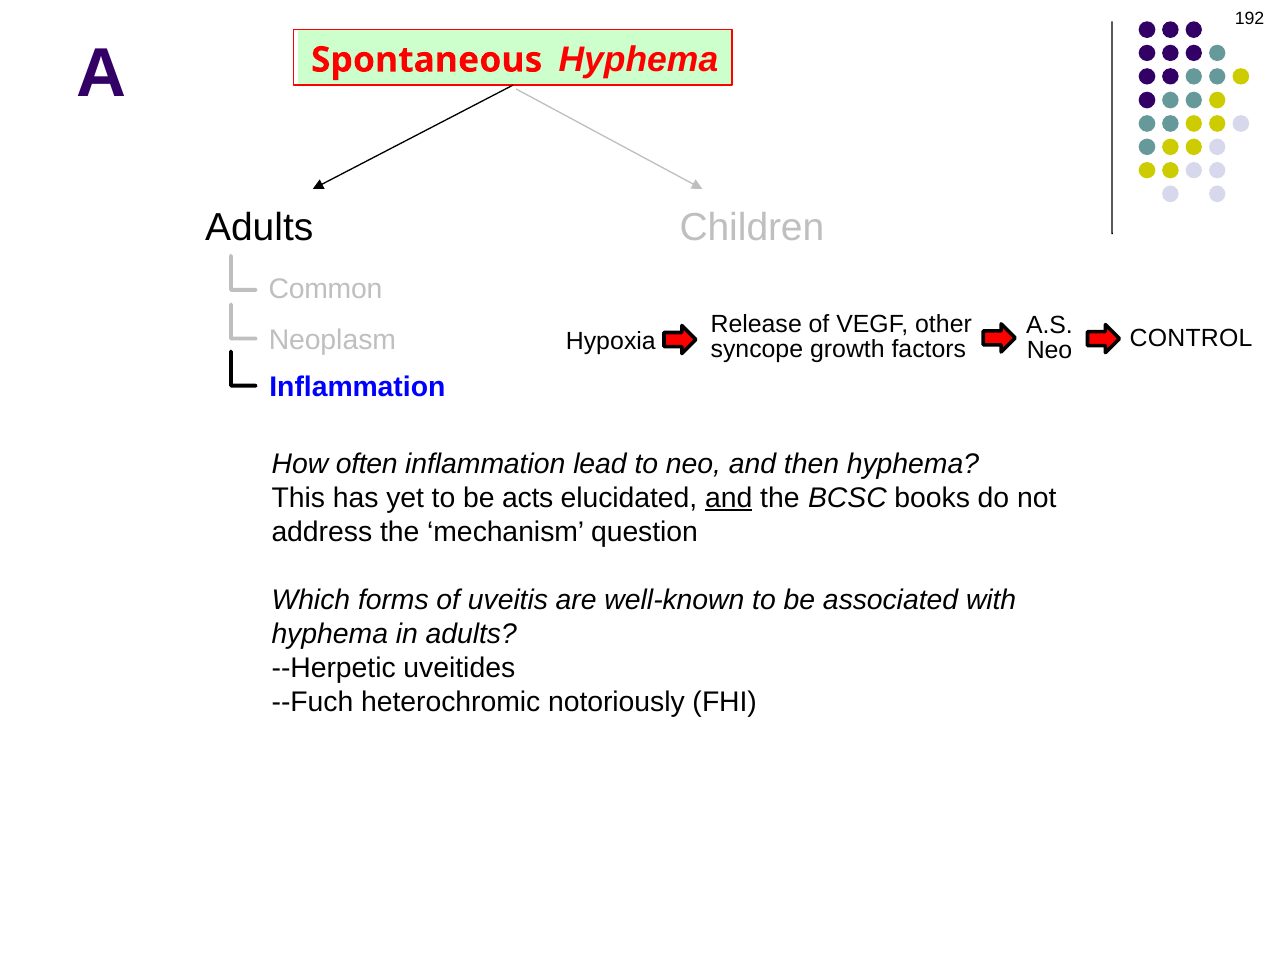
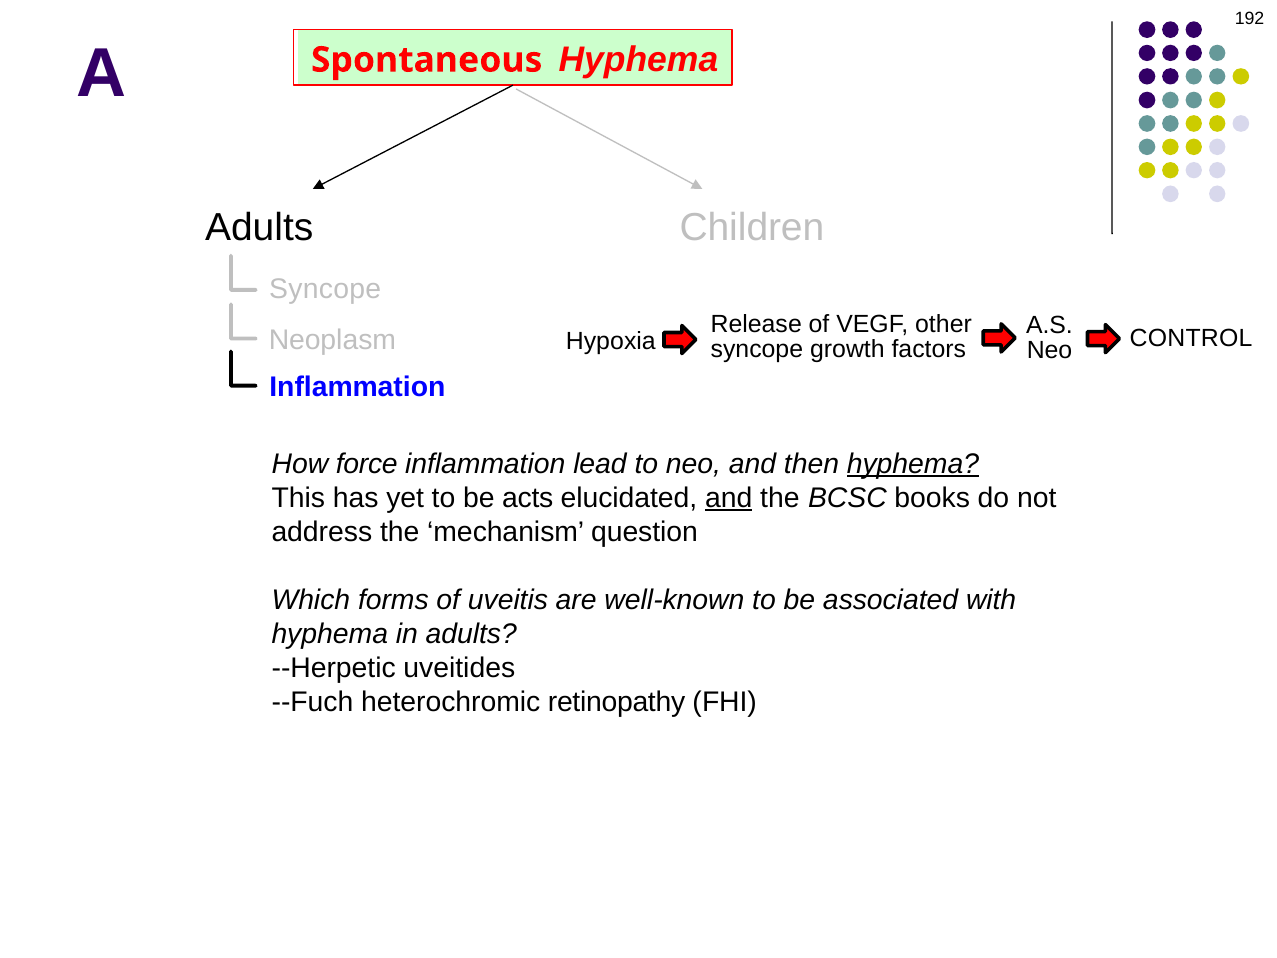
Common at (326, 290): Common -> Syncope
often: often -> force
hyphema at (913, 464) underline: none -> present
notoriously: notoriously -> retinopathy
